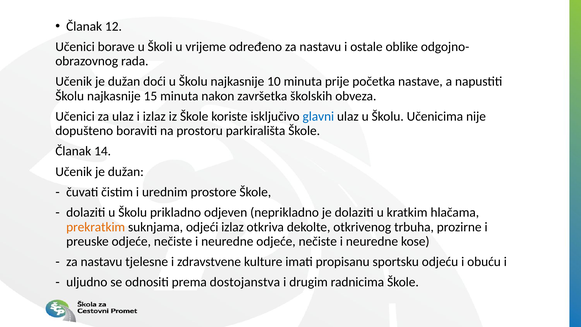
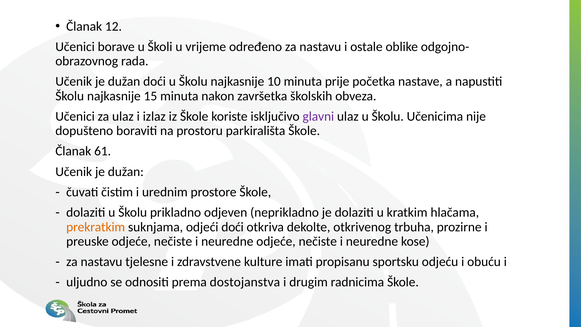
glavni colour: blue -> purple
14: 14 -> 61
odjeći izlaz: izlaz -> doći
